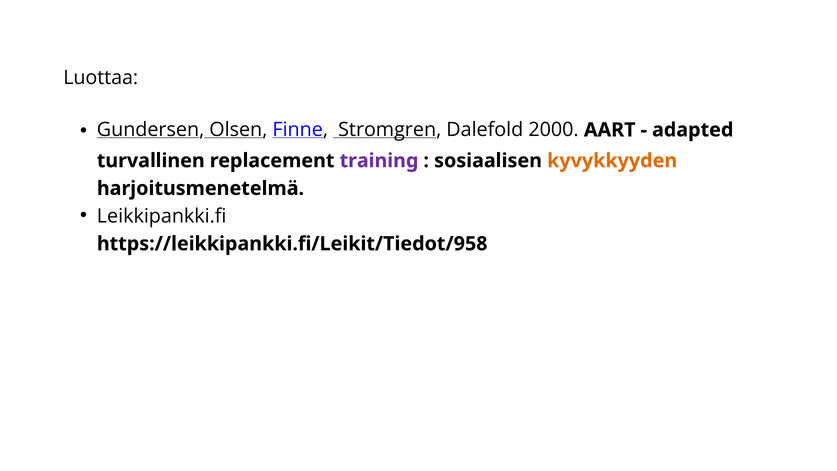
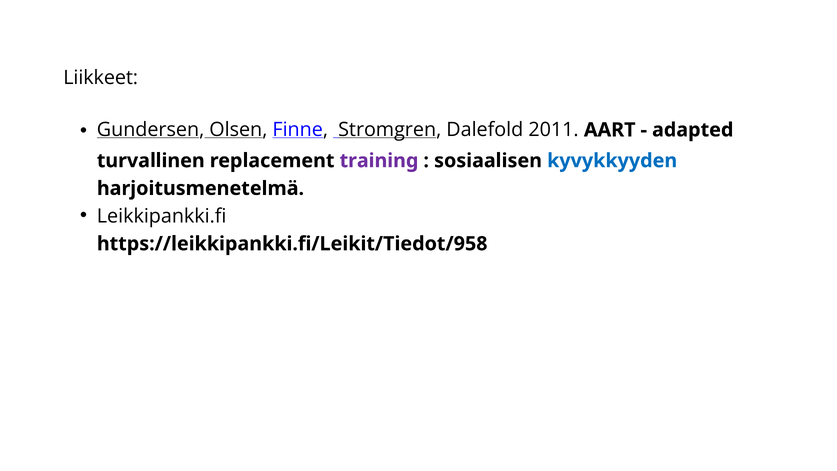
Luottaa: Luottaa -> Liikkeet
2000: 2000 -> 2011
kyvykkyyden colour: orange -> blue
